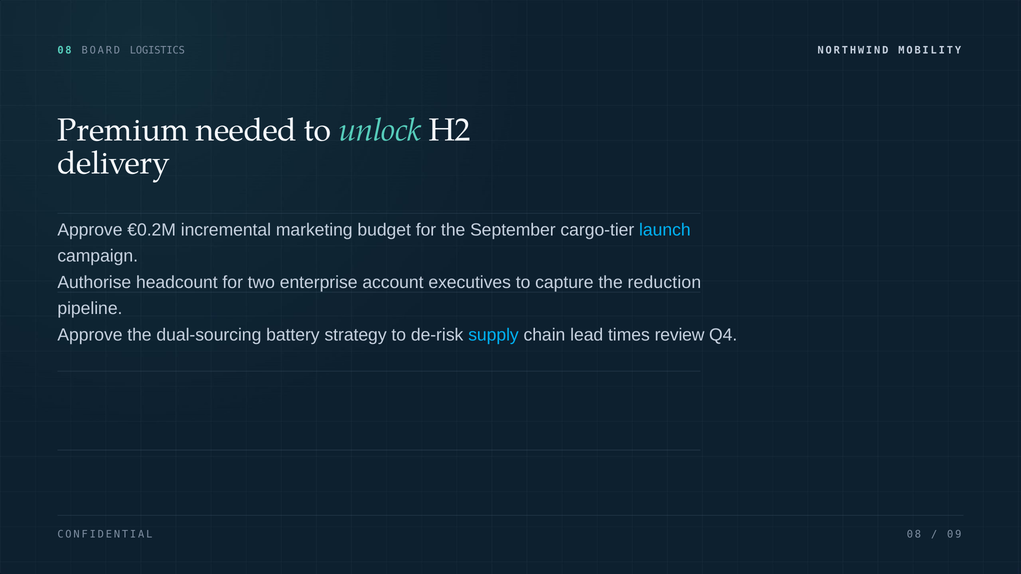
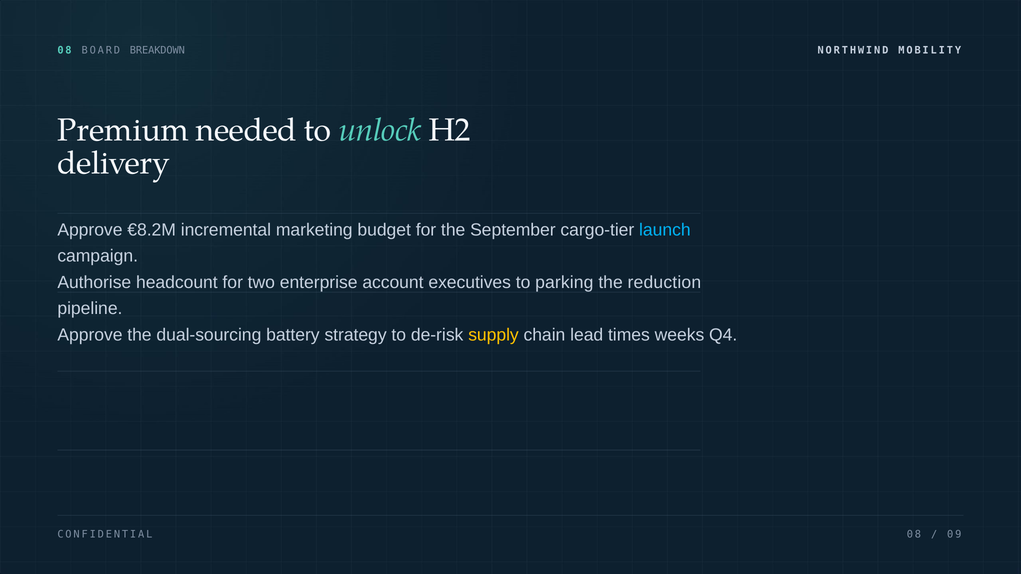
LOGISTICS: LOGISTICS -> BREAKDOWN
€0.2M: €0.2M -> €8.2M
capture: capture -> parking
supply colour: light blue -> yellow
review: review -> weeks
